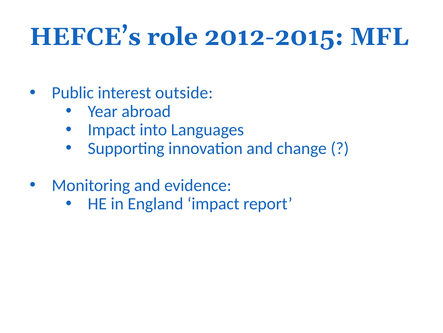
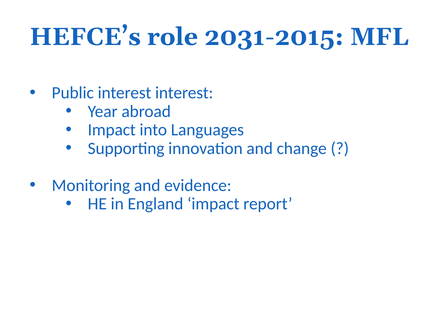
2012-2015: 2012-2015 -> 2031-2015
interest outside: outside -> interest
